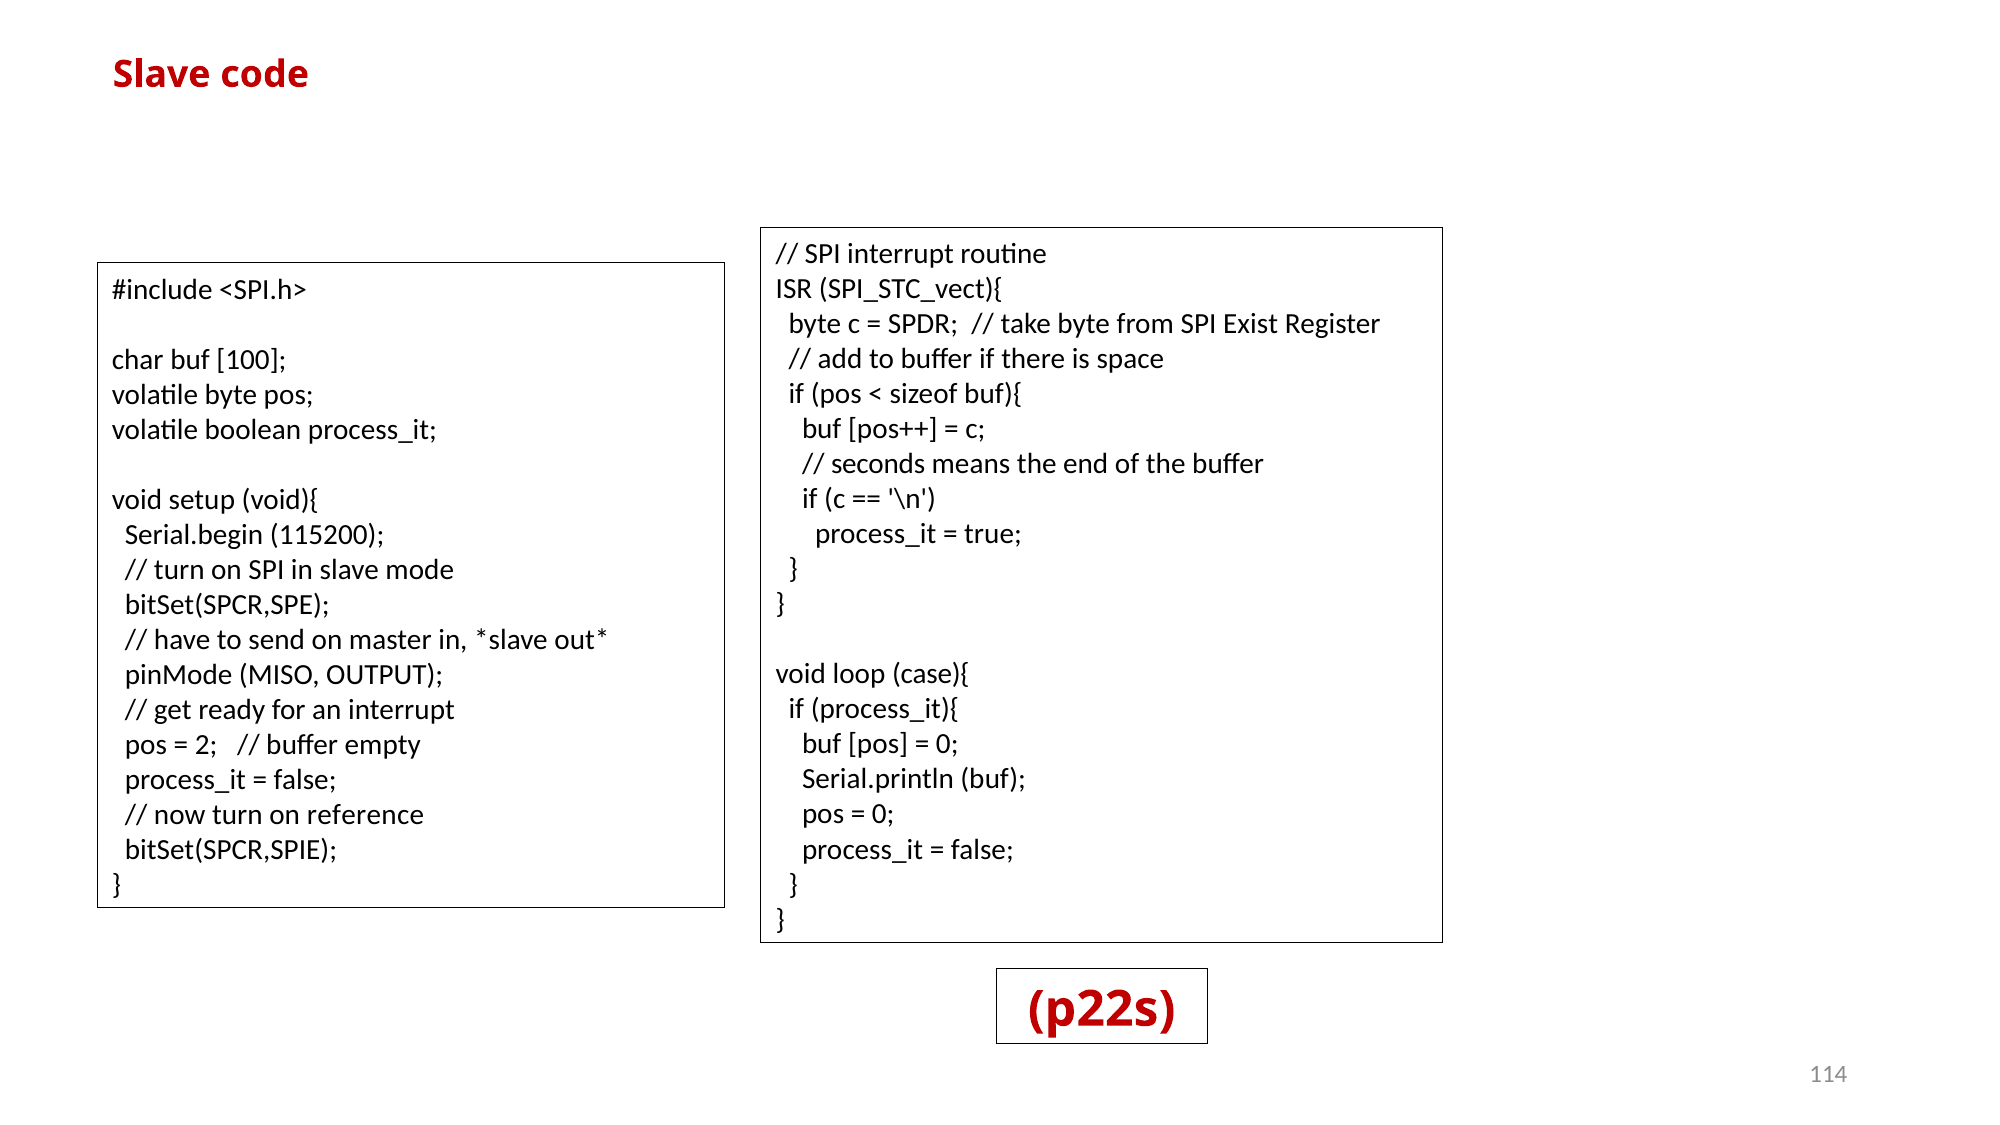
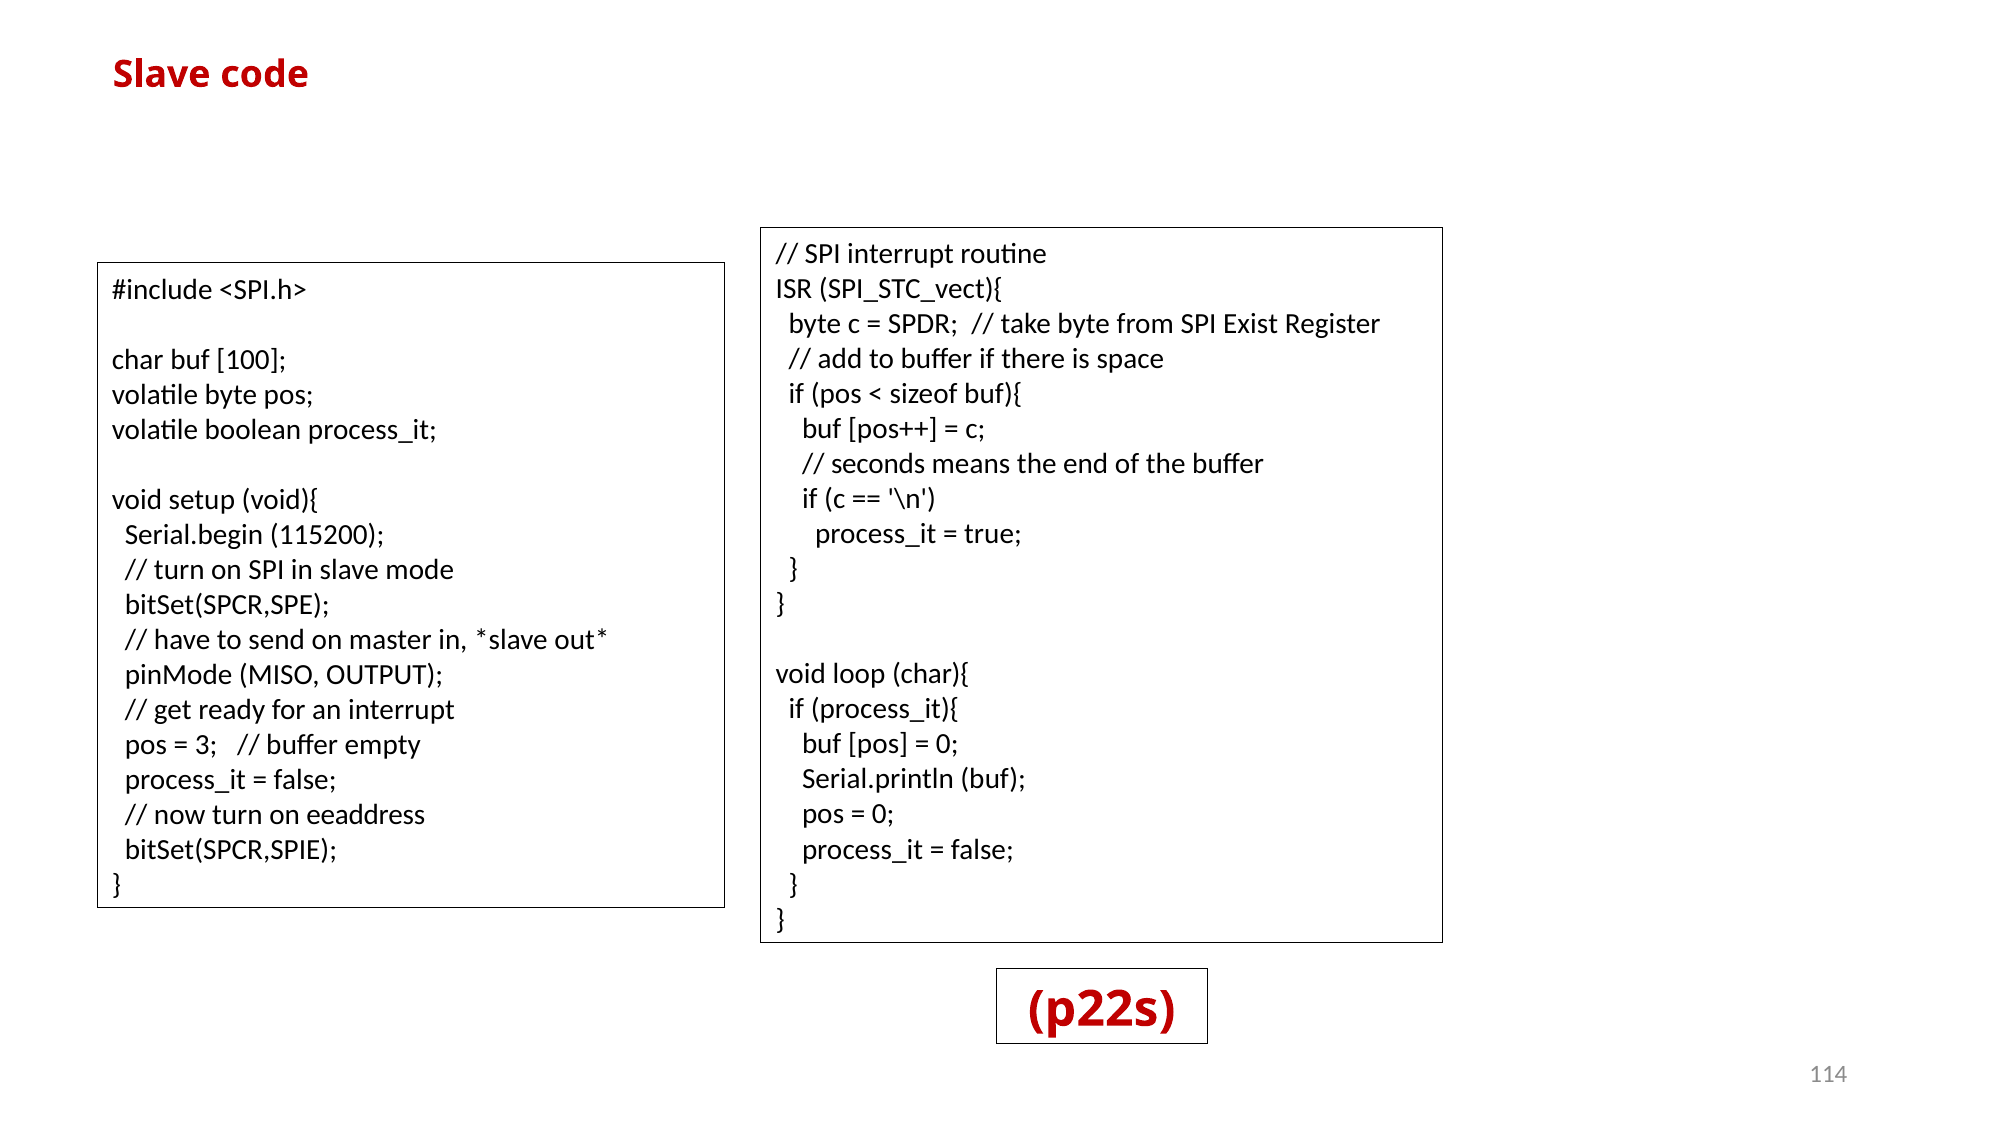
case){: case){ -> char){
2: 2 -> 3
reference: reference -> eeaddress
